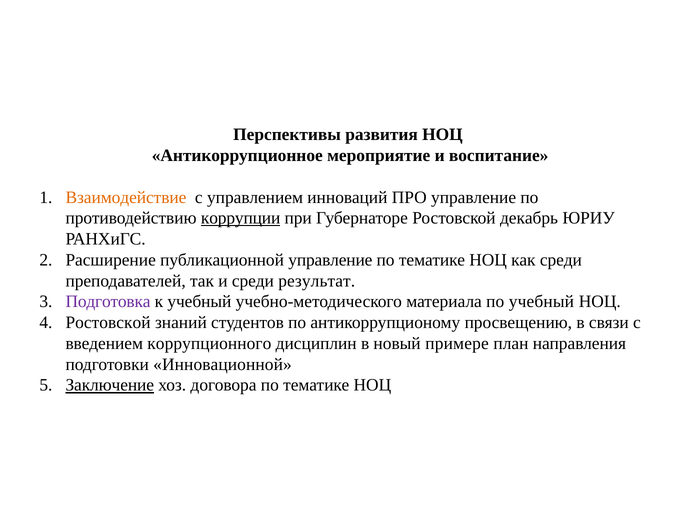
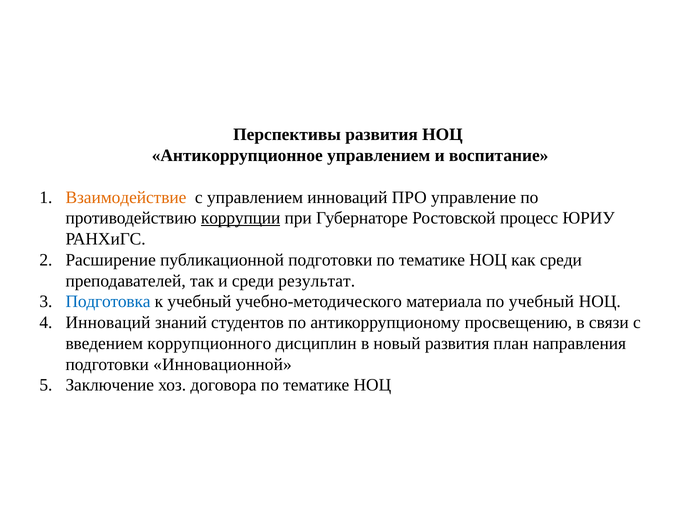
Антикоррупционное мероприятие: мероприятие -> управлением
декабрь: декабрь -> процесс
публикационной управление: управление -> подготовки
Подготовка colour: purple -> blue
Ростовской at (108, 322): Ростовской -> Инноваций
новый примере: примере -> развития
Заключение underline: present -> none
